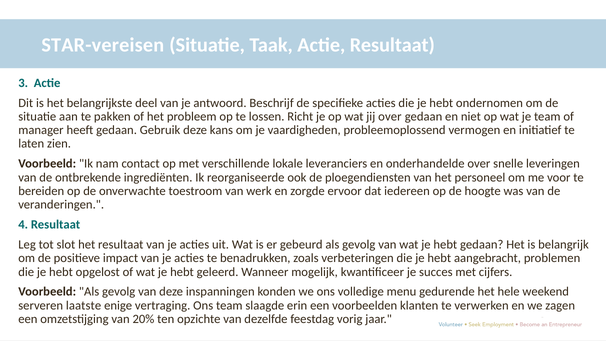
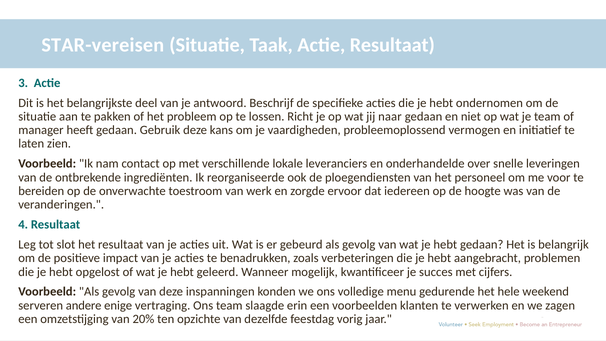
jij over: over -> naar
laatste: laatste -> andere
